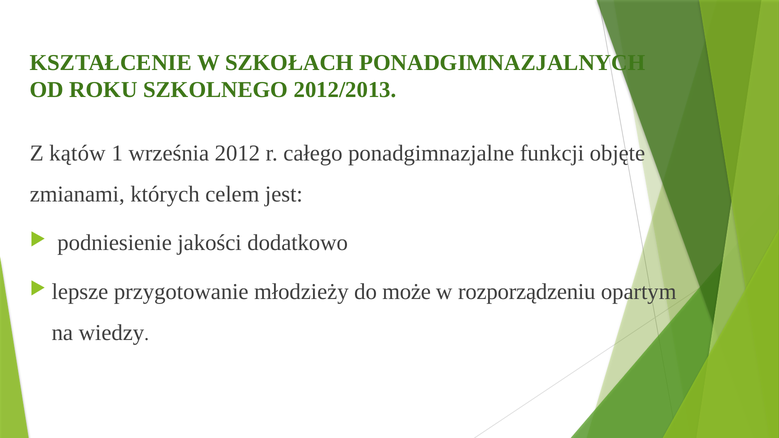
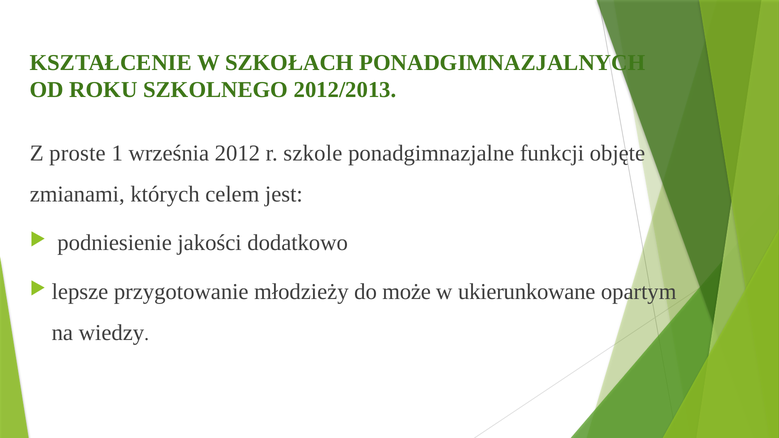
kątów: kątów -> proste
całego: całego -> szkole
rozporządzeniu: rozporządzeniu -> ukierunkowane
